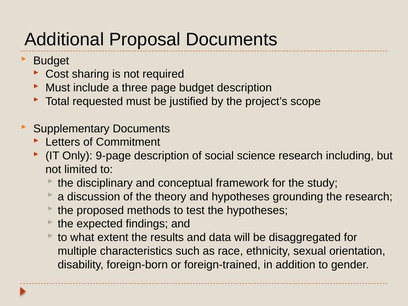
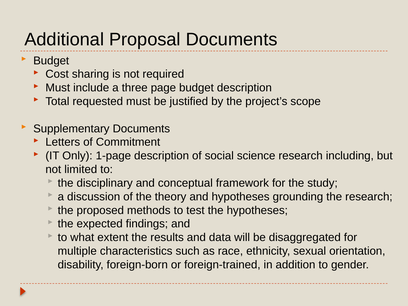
9-page: 9-page -> 1-page
